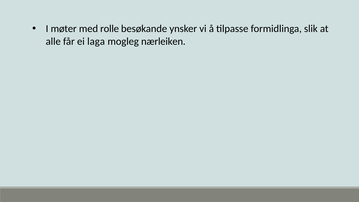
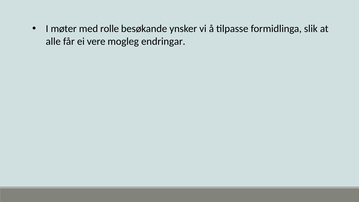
laga: laga -> vere
nærleiken: nærleiken -> endringar
